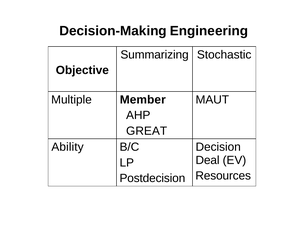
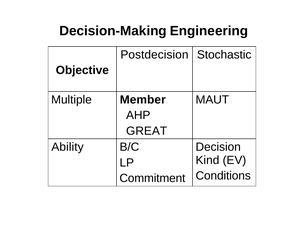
Summarizing: Summarizing -> Postdecision
Deal: Deal -> Kind
Resources: Resources -> Conditions
Postdecision: Postdecision -> Commitment
